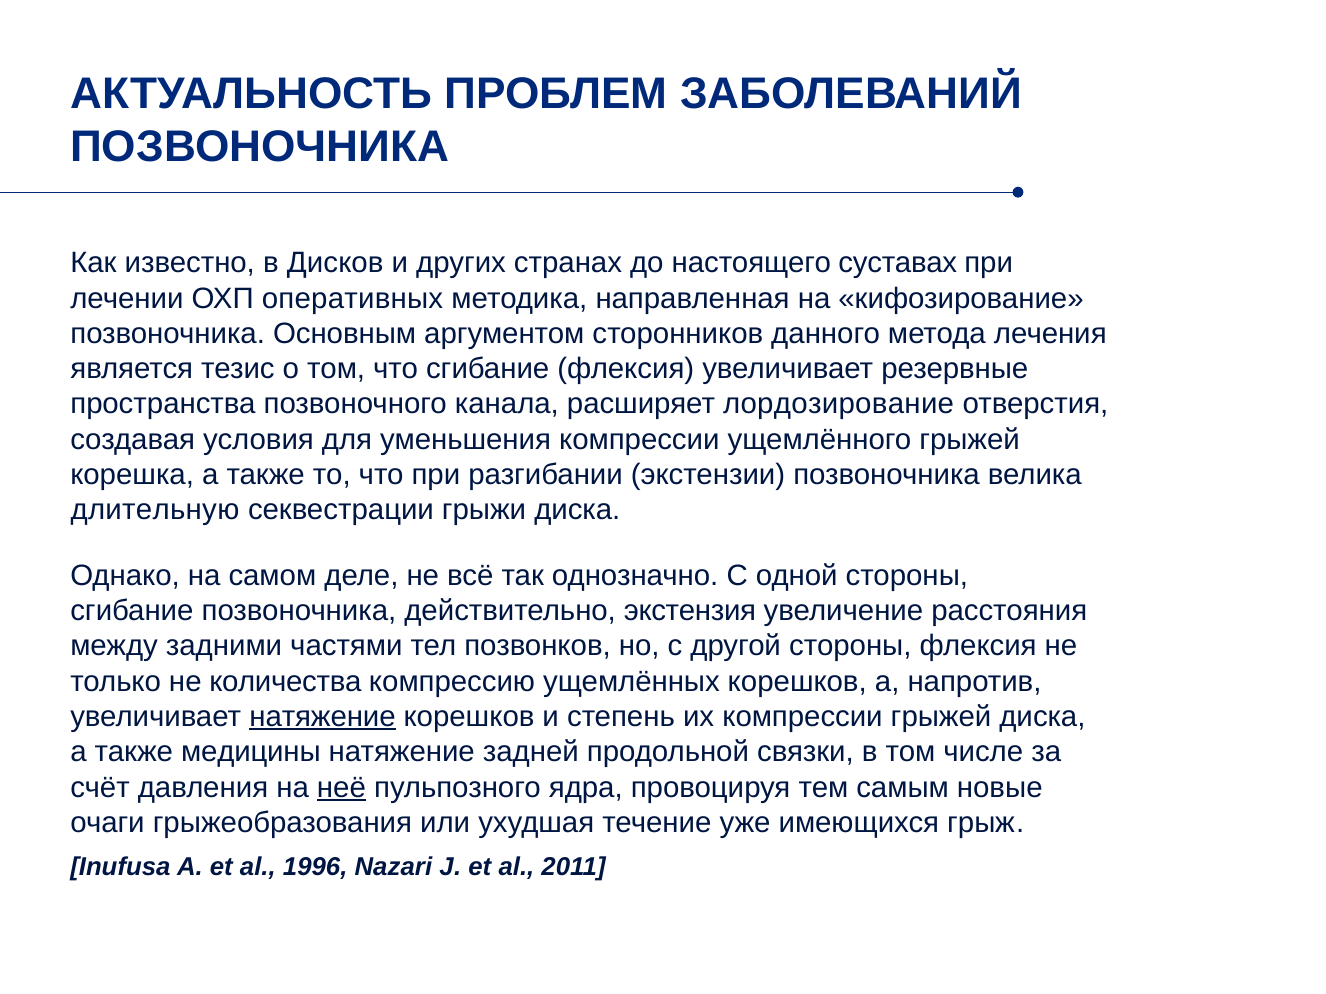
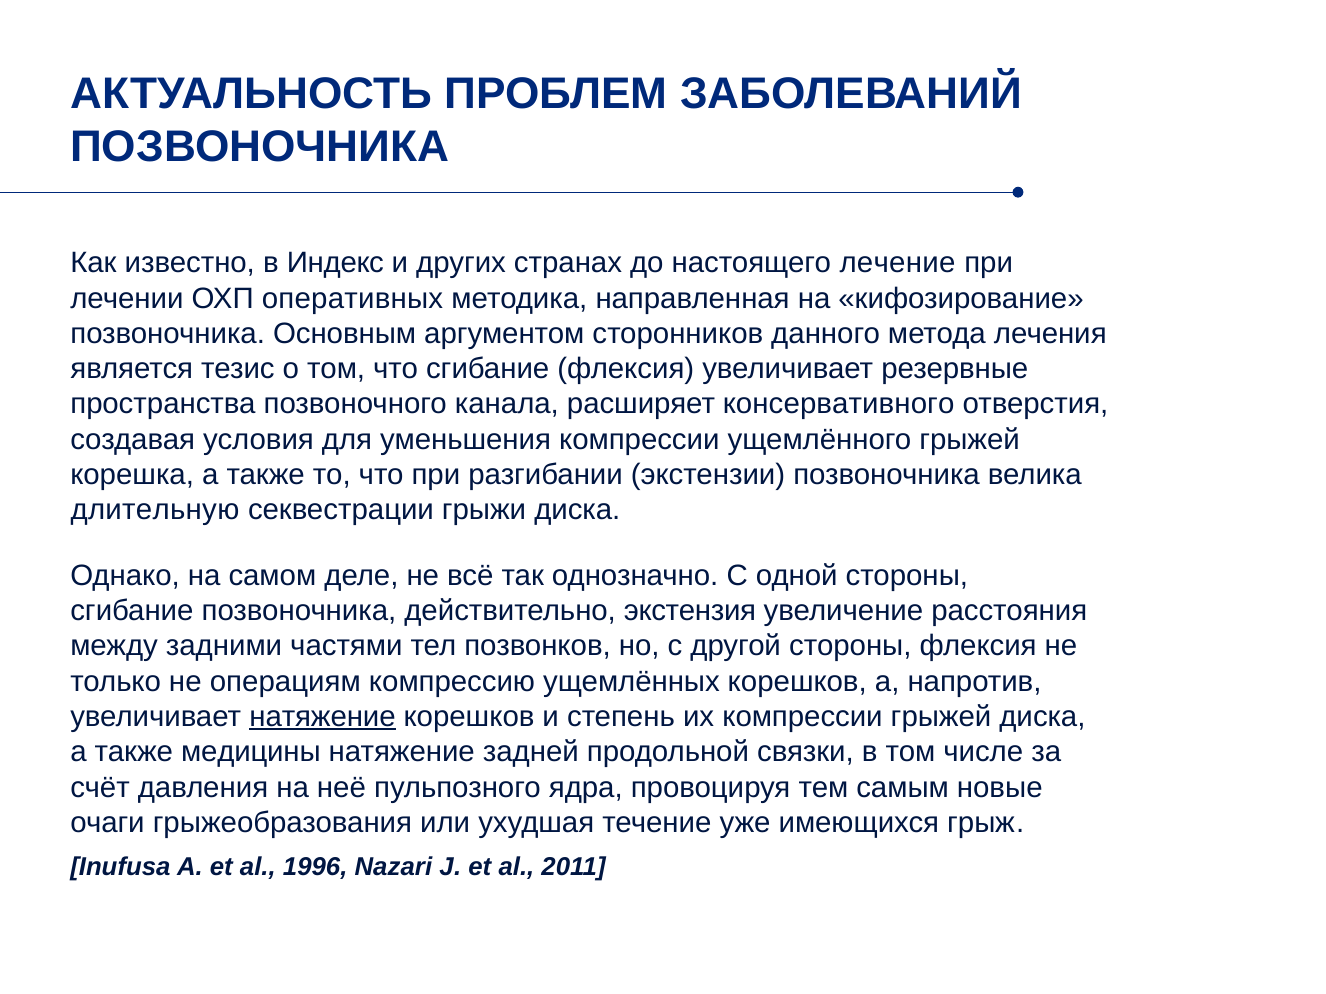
Дисков: Дисков -> Индекс
суставах: суставах -> лечение
лордозирование: лордозирование -> консервативного
количества: количества -> операциям
неё underline: present -> none
